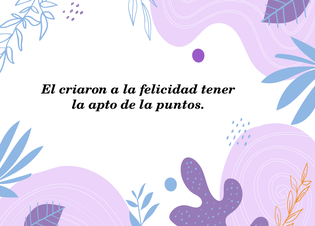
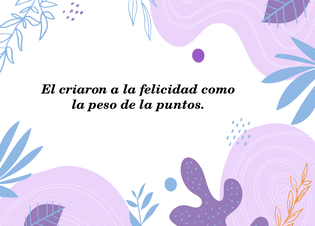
tener: tener -> como
apto: apto -> peso
